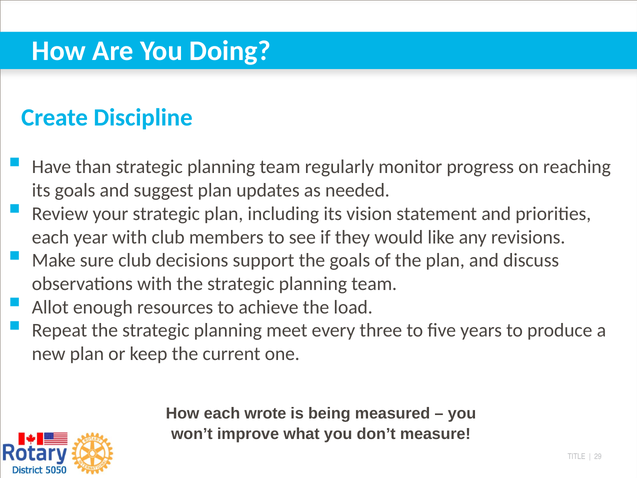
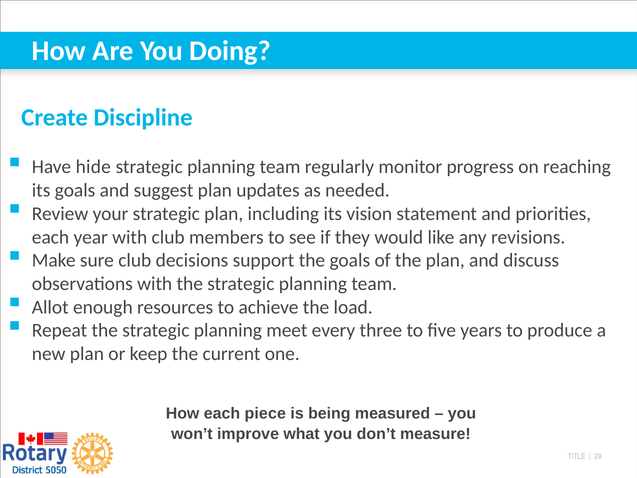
than: than -> hide
wrote: wrote -> piece
